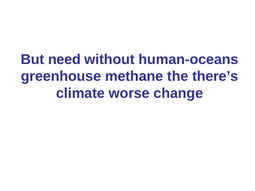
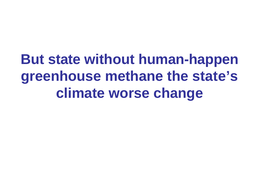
need: need -> state
human-oceans: human-oceans -> human-happen
there’s: there’s -> state’s
